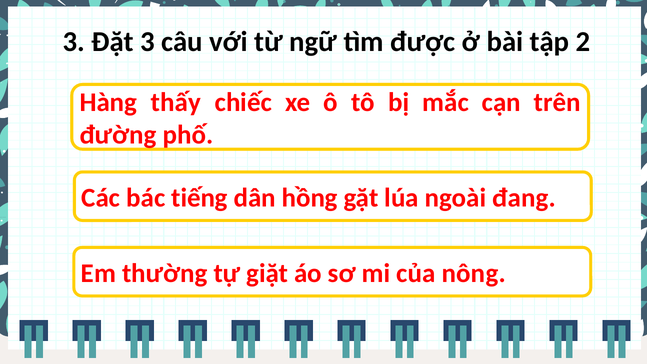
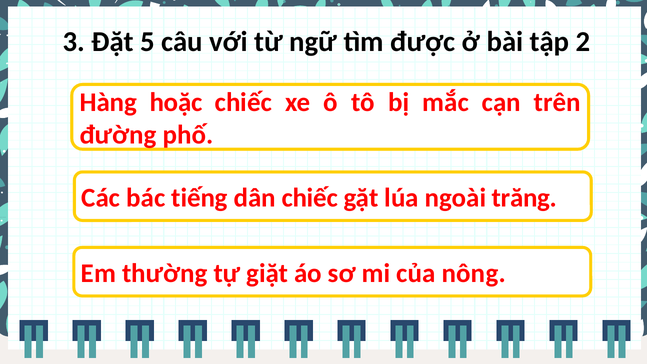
Đặt 3: 3 -> 5
thấy: thấy -> hoặc
dân hồng: hồng -> chiếc
đang: đang -> trăng
